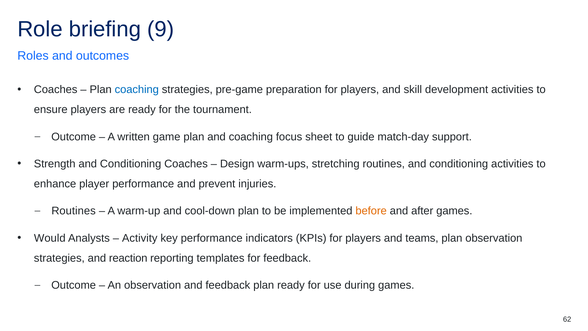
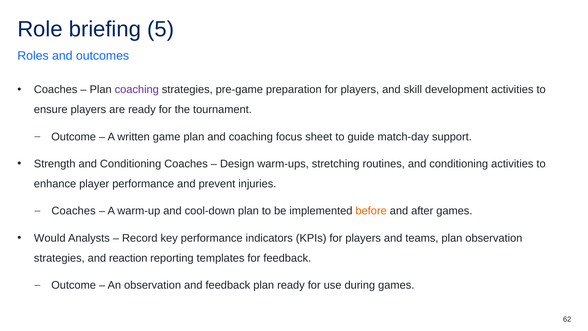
9: 9 -> 5
coaching at (137, 90) colour: blue -> purple
Routines at (74, 211): Routines -> Coaches
Activity: Activity -> Record
